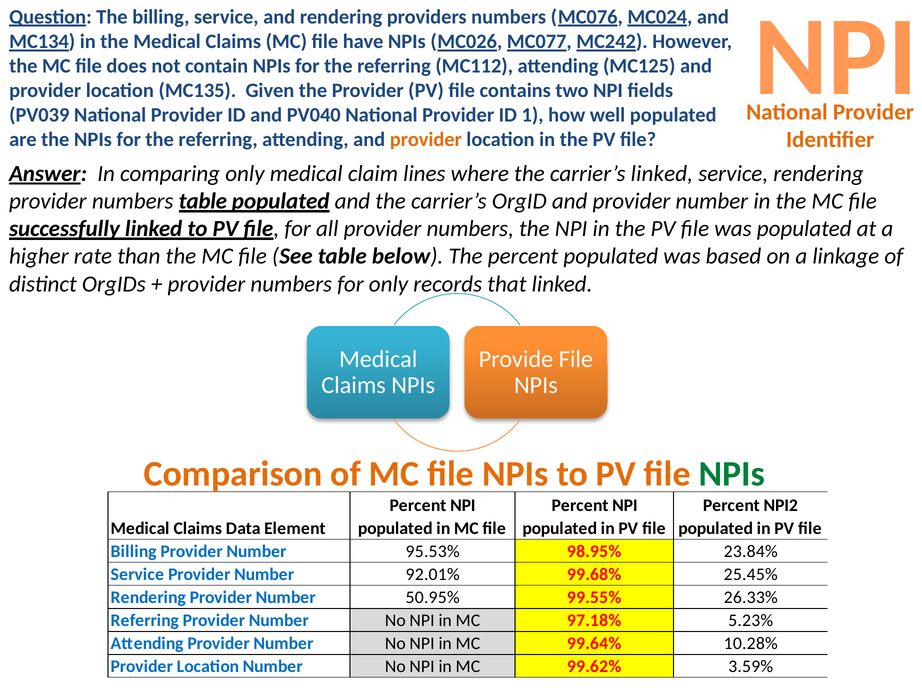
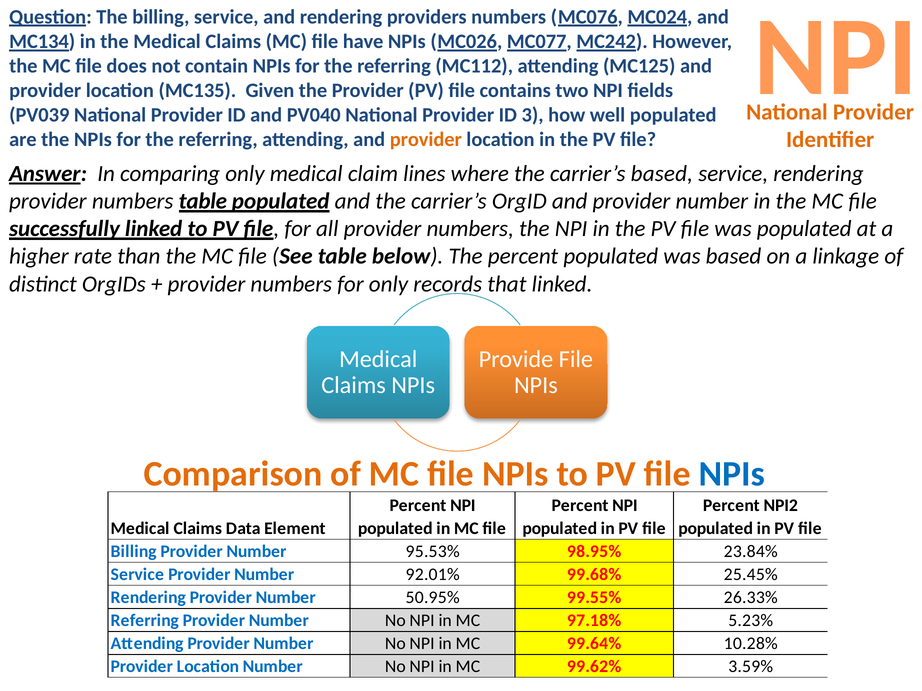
1: 1 -> 3
carrier’s linked: linked -> based
NPIs at (732, 474) colour: green -> blue
